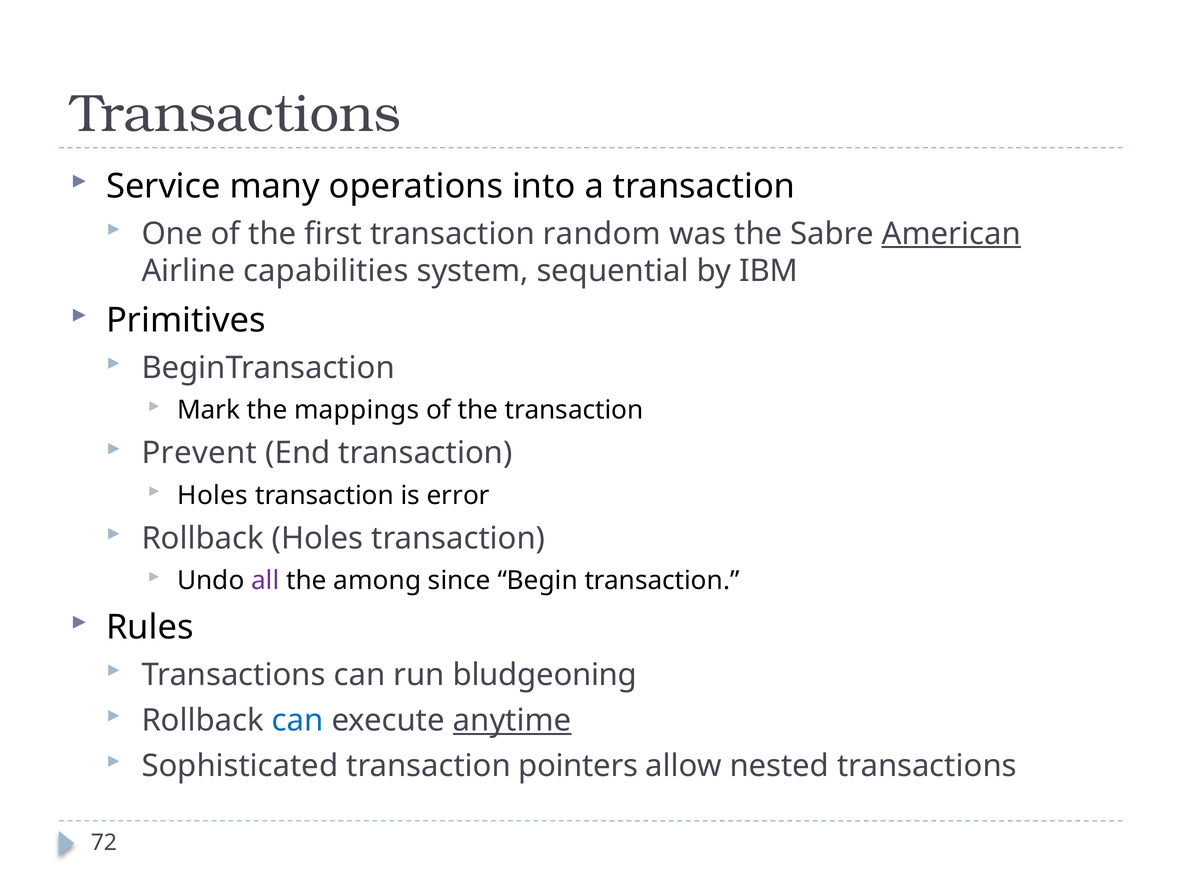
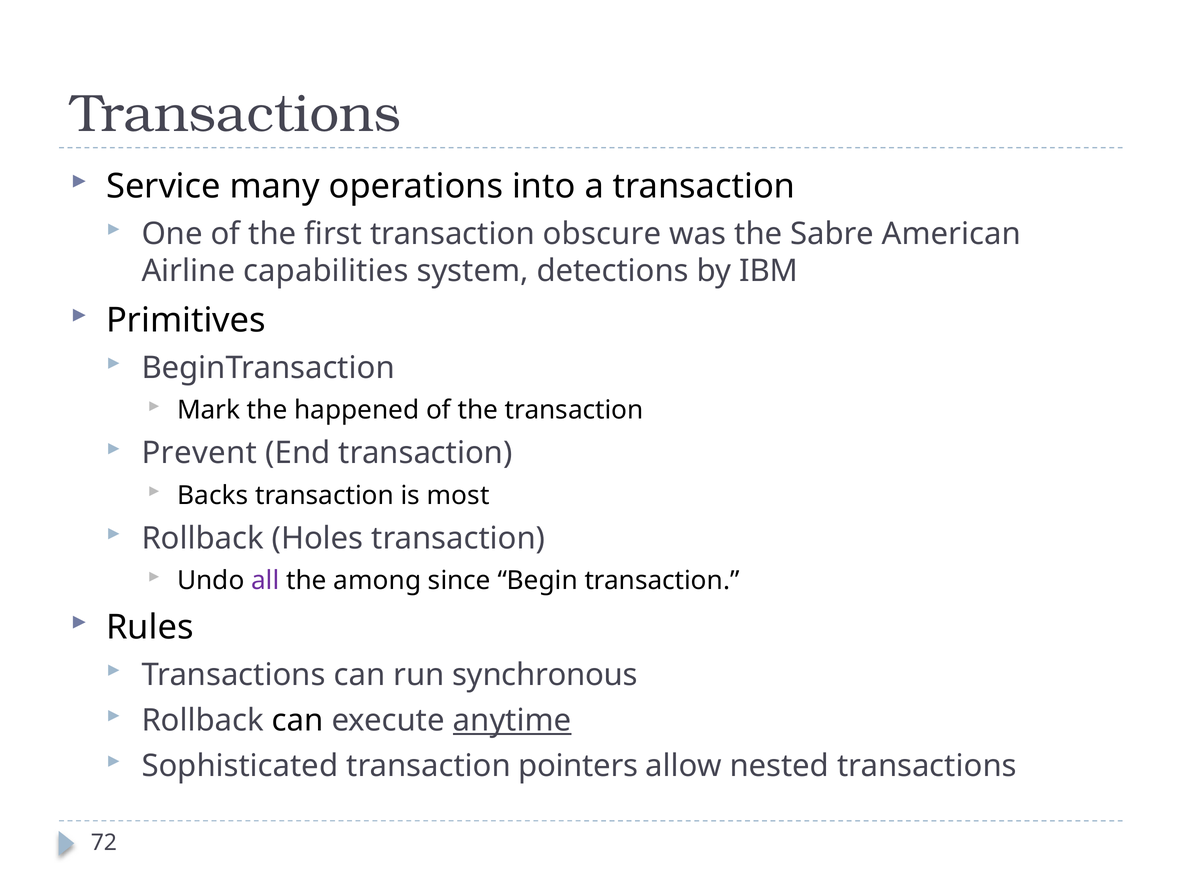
random: random -> obscure
American underline: present -> none
sequential: sequential -> detections
mappings: mappings -> happened
Holes at (213, 496): Holes -> Backs
error: error -> most
bludgeoning: bludgeoning -> synchronous
can at (298, 721) colour: blue -> black
